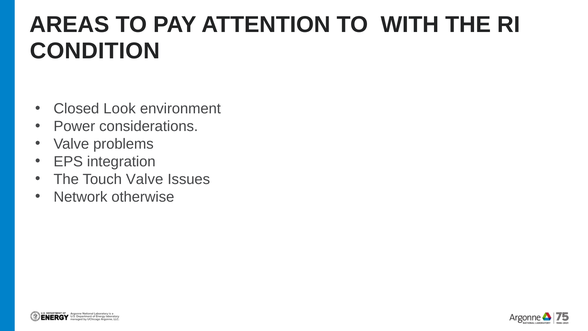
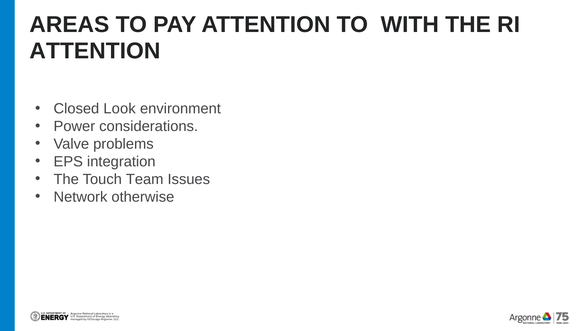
CONDITION at (95, 51): CONDITION -> ATTENTION
Touch Valve: Valve -> Team
